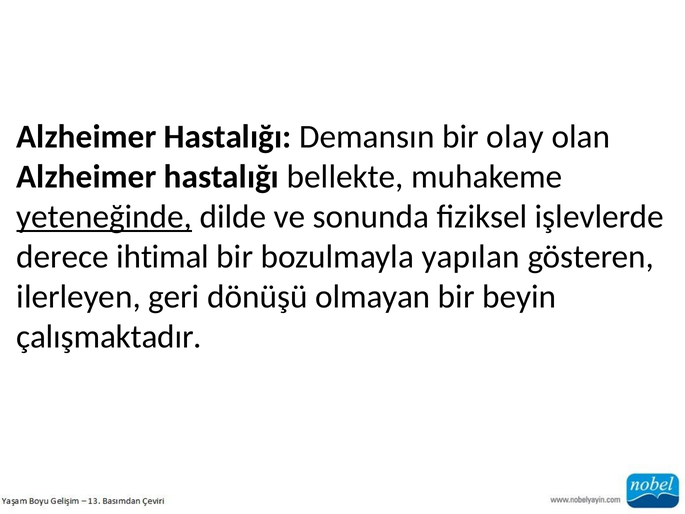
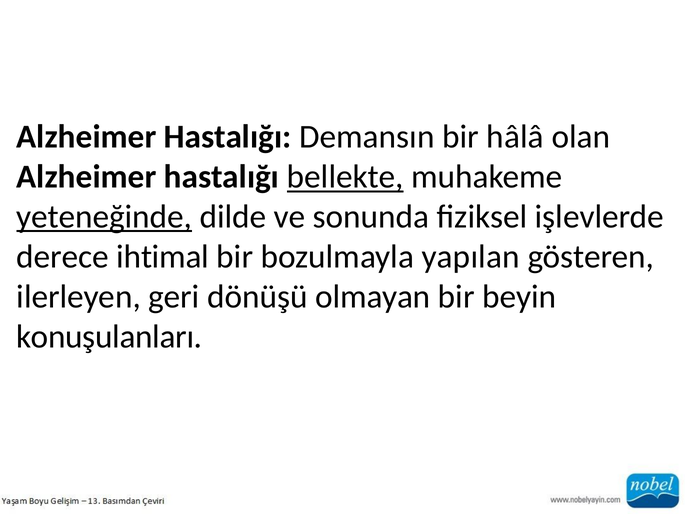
olay: olay -> hâlâ
bellekte underline: none -> present
çalışmaktadır: çalışmaktadır -> konuşulanları
